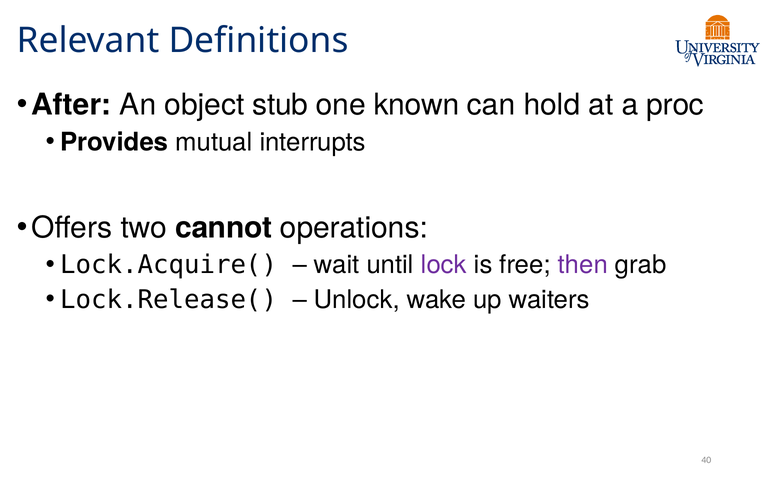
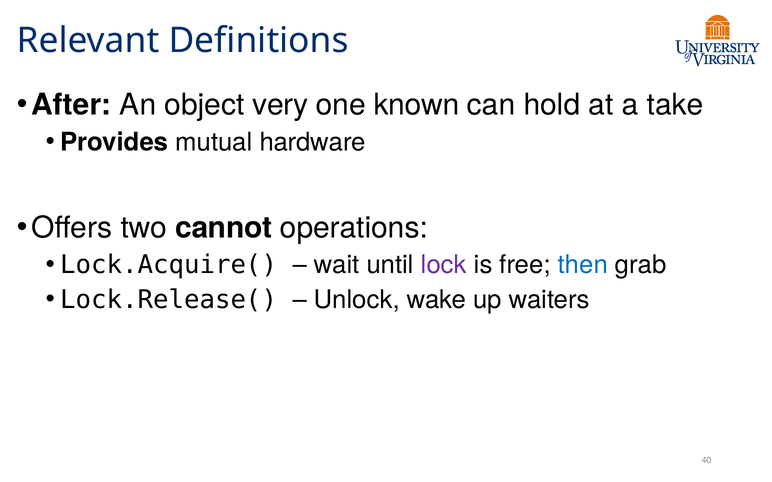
stub: stub -> very
proc: proc -> take
interrupts: interrupts -> hardware
then colour: purple -> blue
